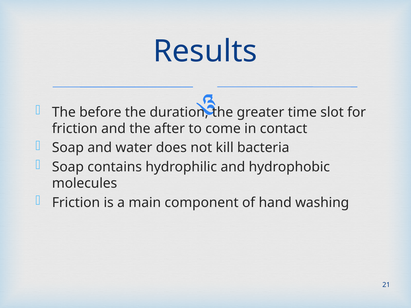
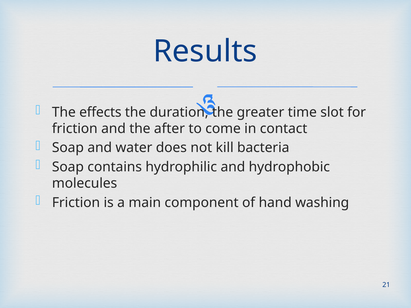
before: before -> effects
